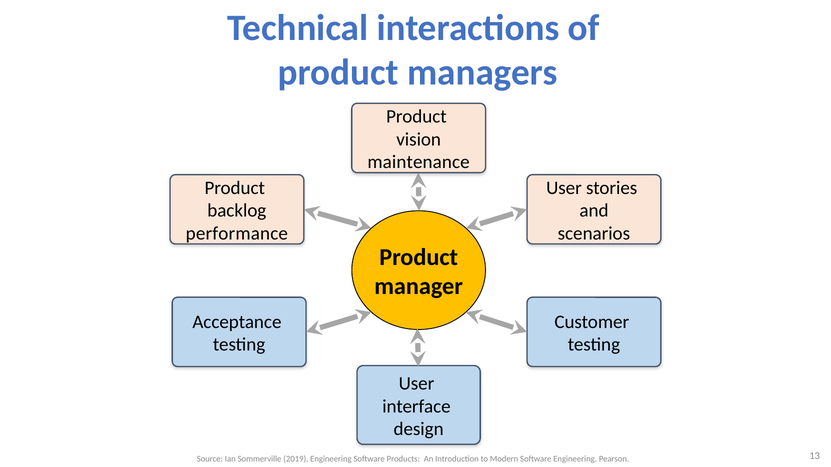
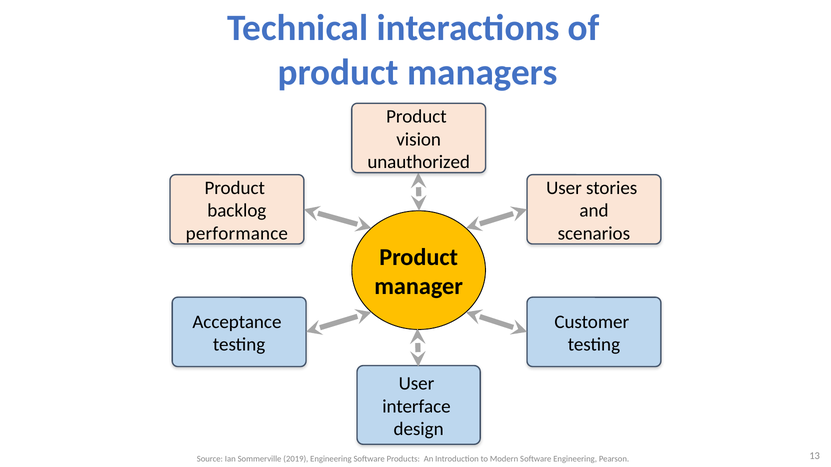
maintenance: maintenance -> unauthorized
